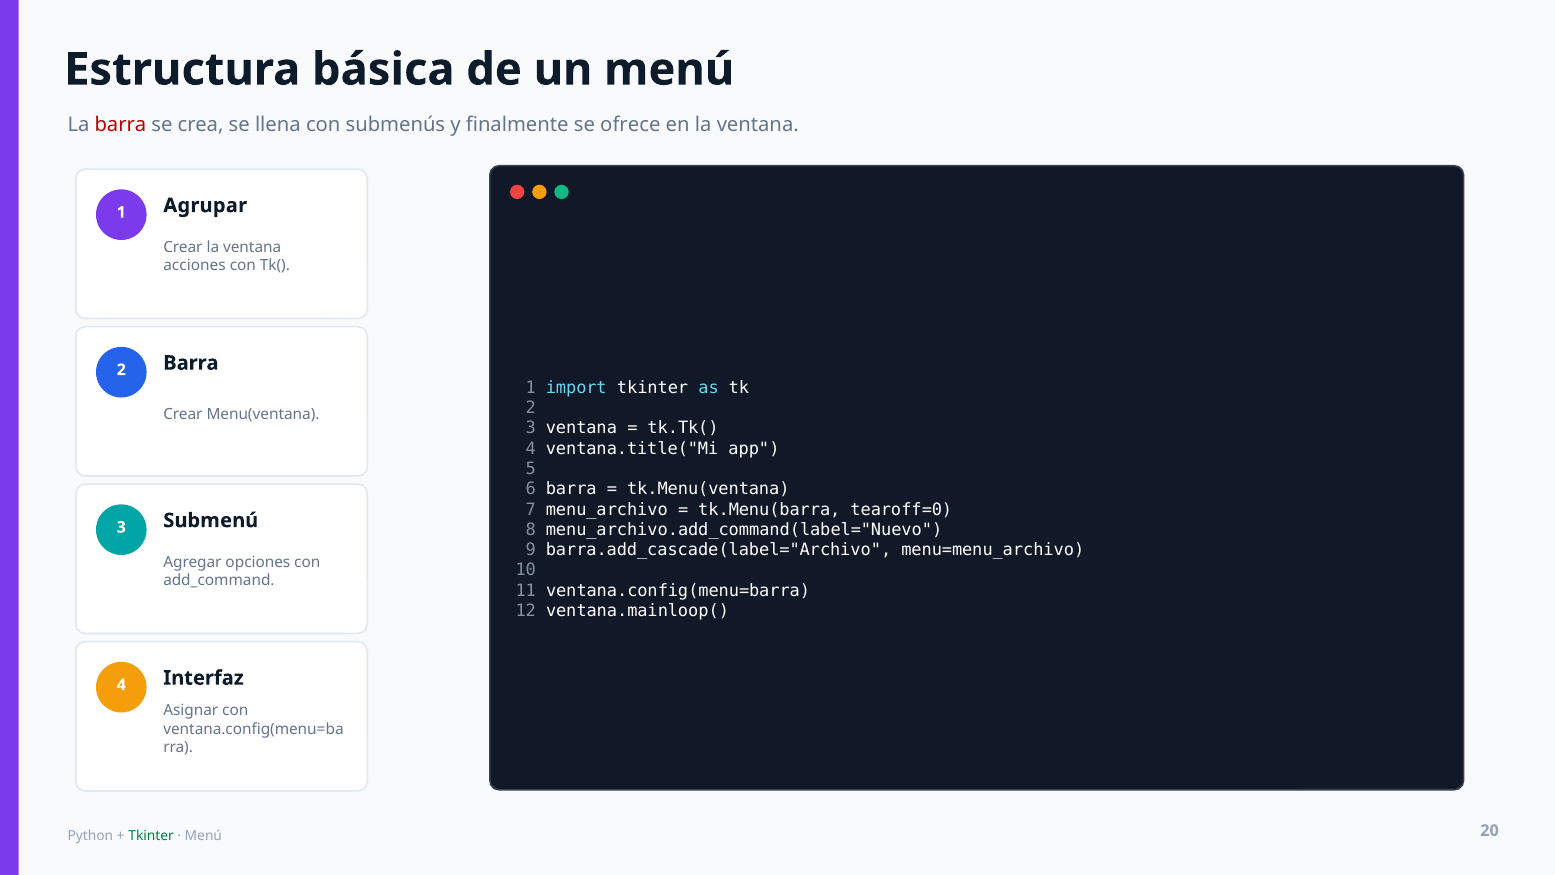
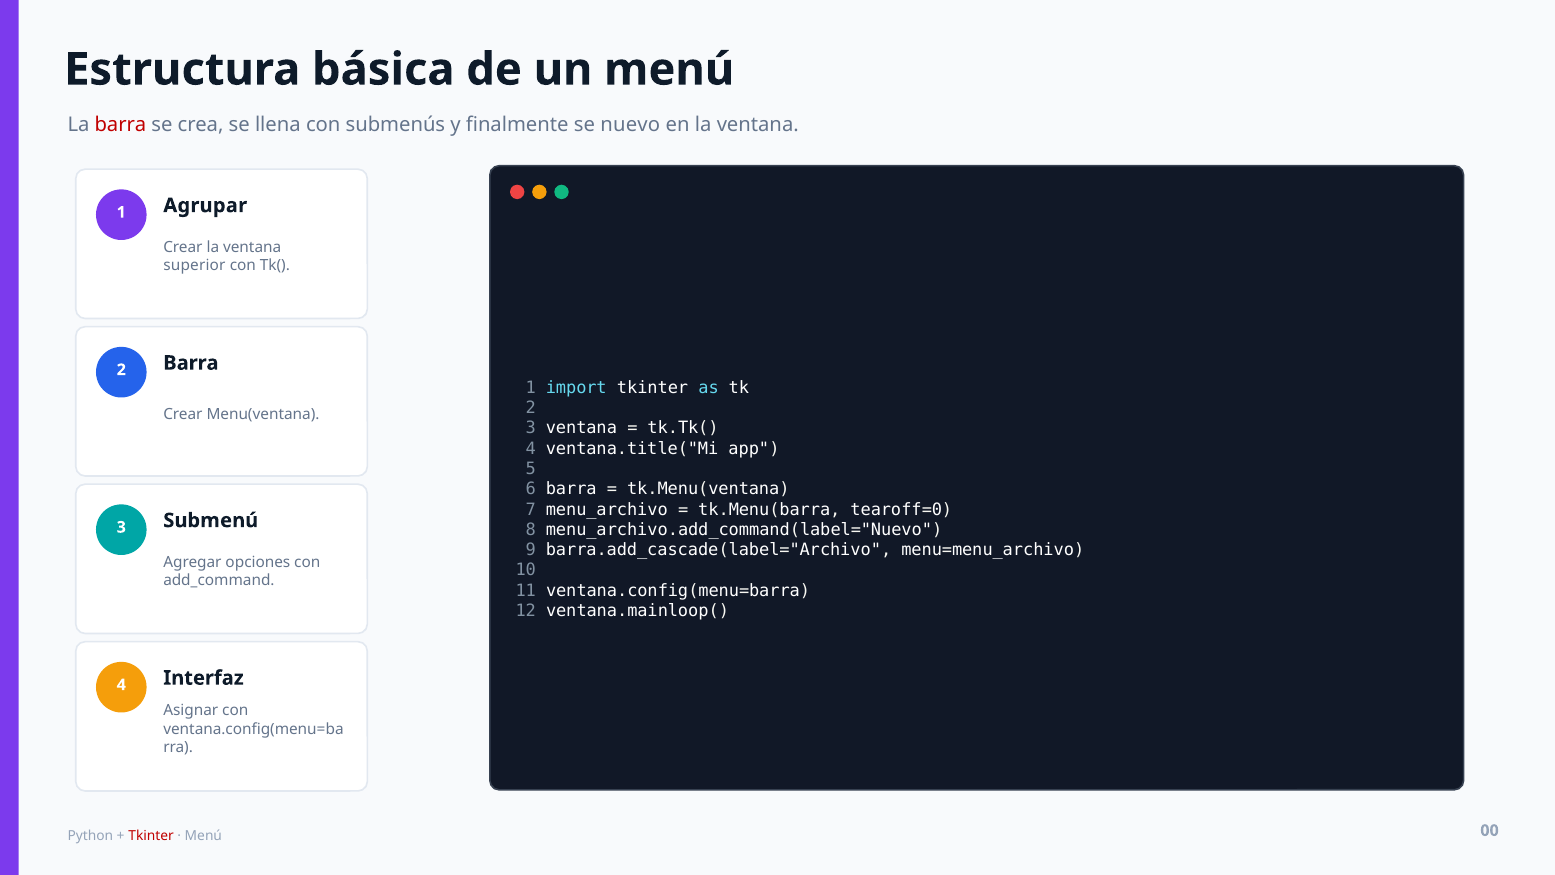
ofrece: ofrece -> nuevo
acciones: acciones -> superior
Tkinter at (151, 836) colour: green -> red
20: 20 -> 00
